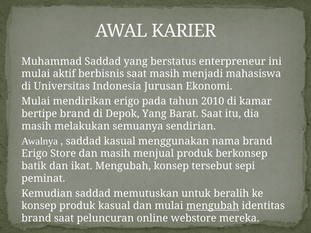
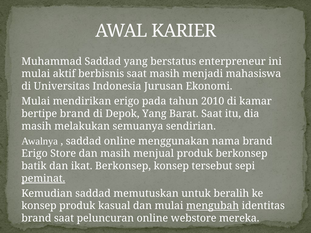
saddad kasual: kasual -> online
ikat Mengubah: Mengubah -> Berkonsep
peminat underline: none -> present
